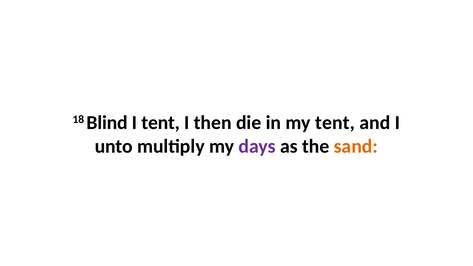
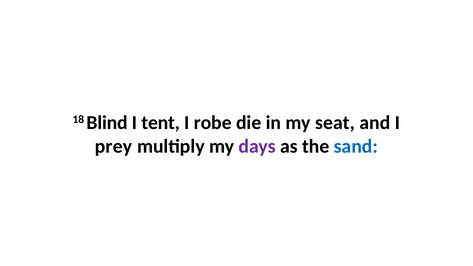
then: then -> robe
my tent: tent -> seat
unto: unto -> prey
sand colour: orange -> blue
